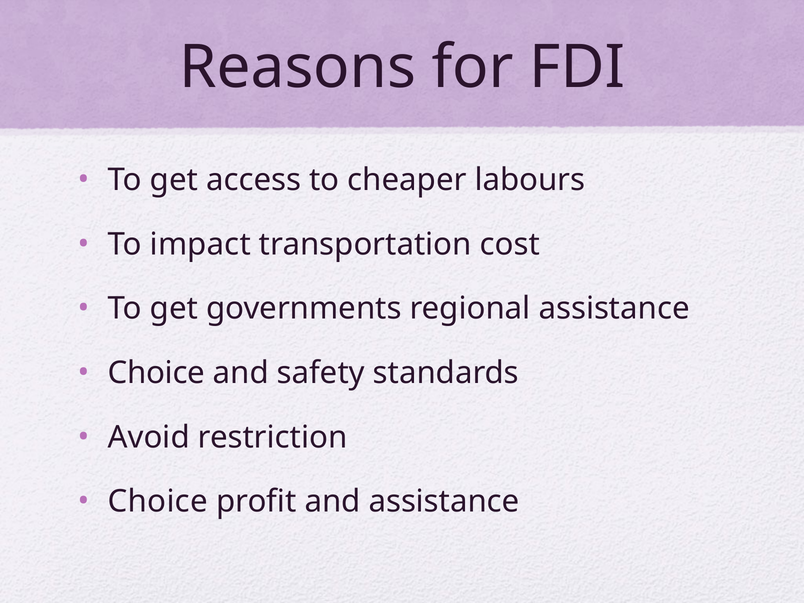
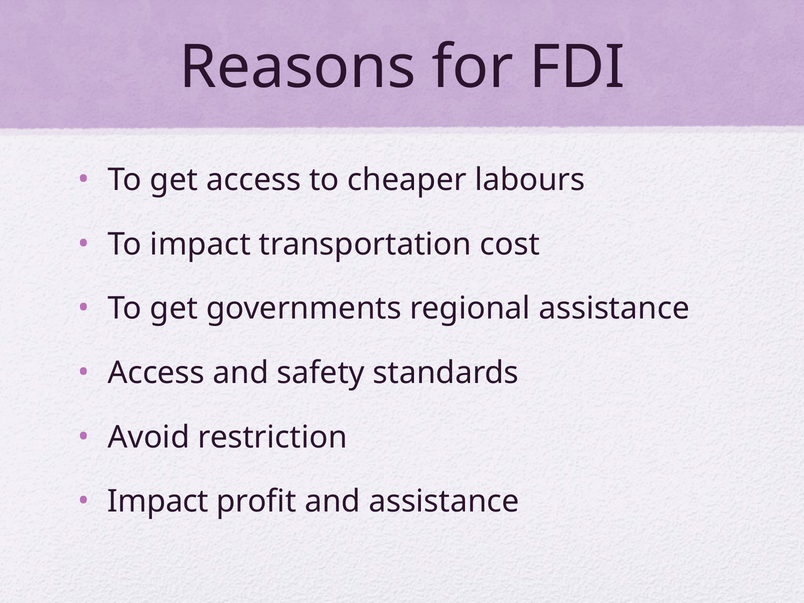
Choice at (156, 373): Choice -> Access
Choice at (158, 502): Choice -> Impact
